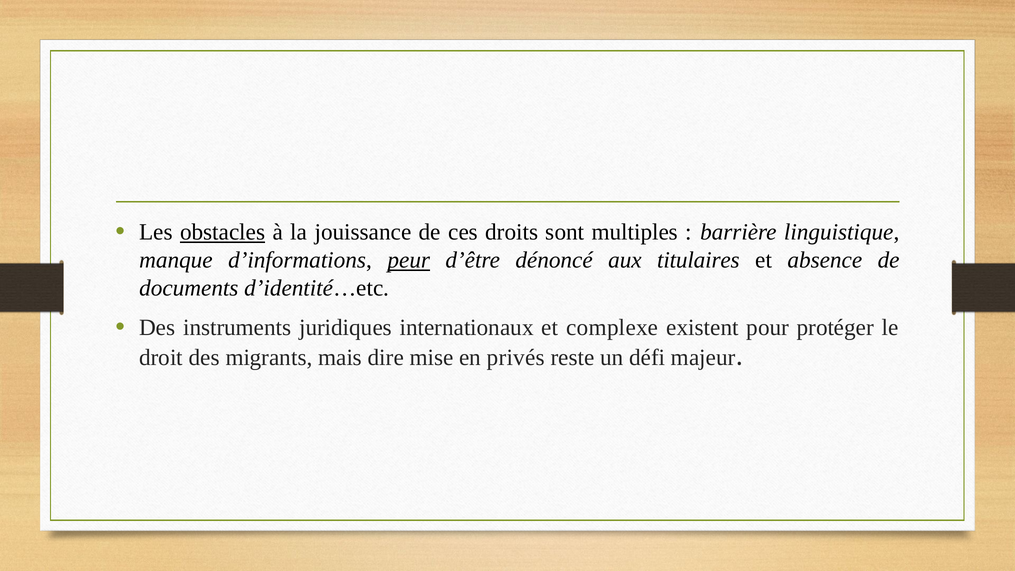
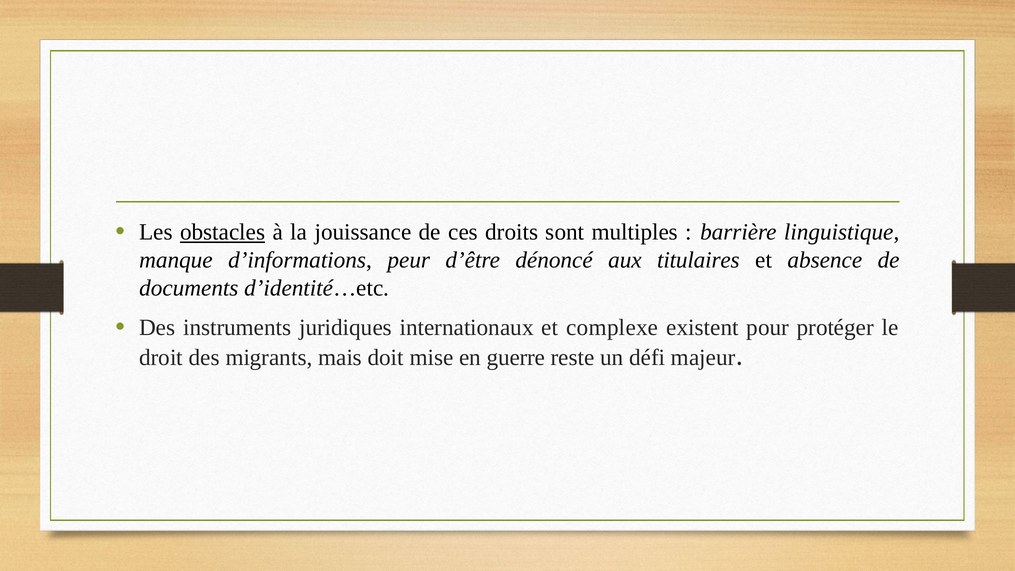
peur underline: present -> none
dire: dire -> doit
privés: privés -> guerre
